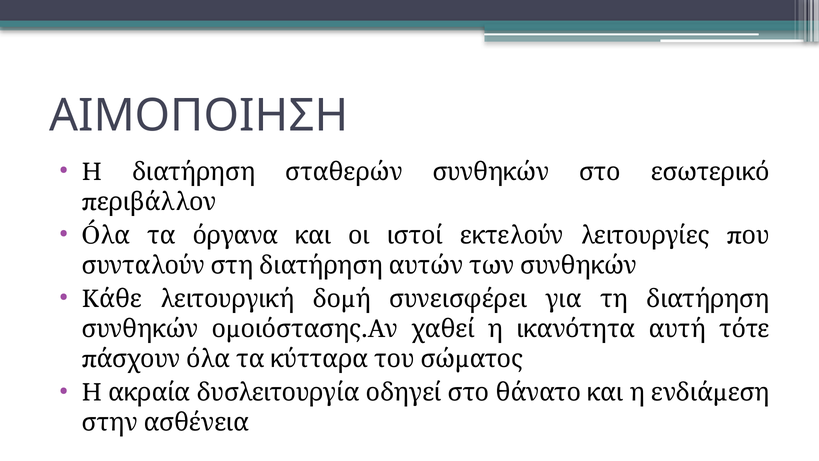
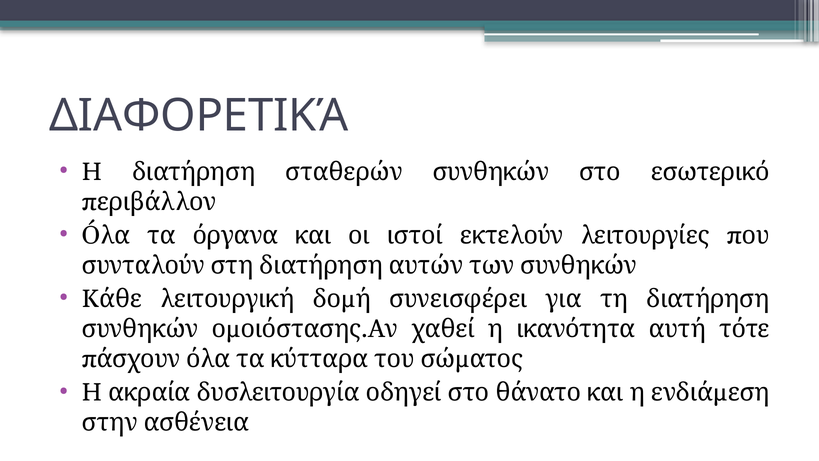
ΑΙΜΟΠΟΙΗΣΗ: ΑΙΜΟΠΟΙΗΣΗ -> ΔΙΑΦΟΡΕΤΙΚΆ
